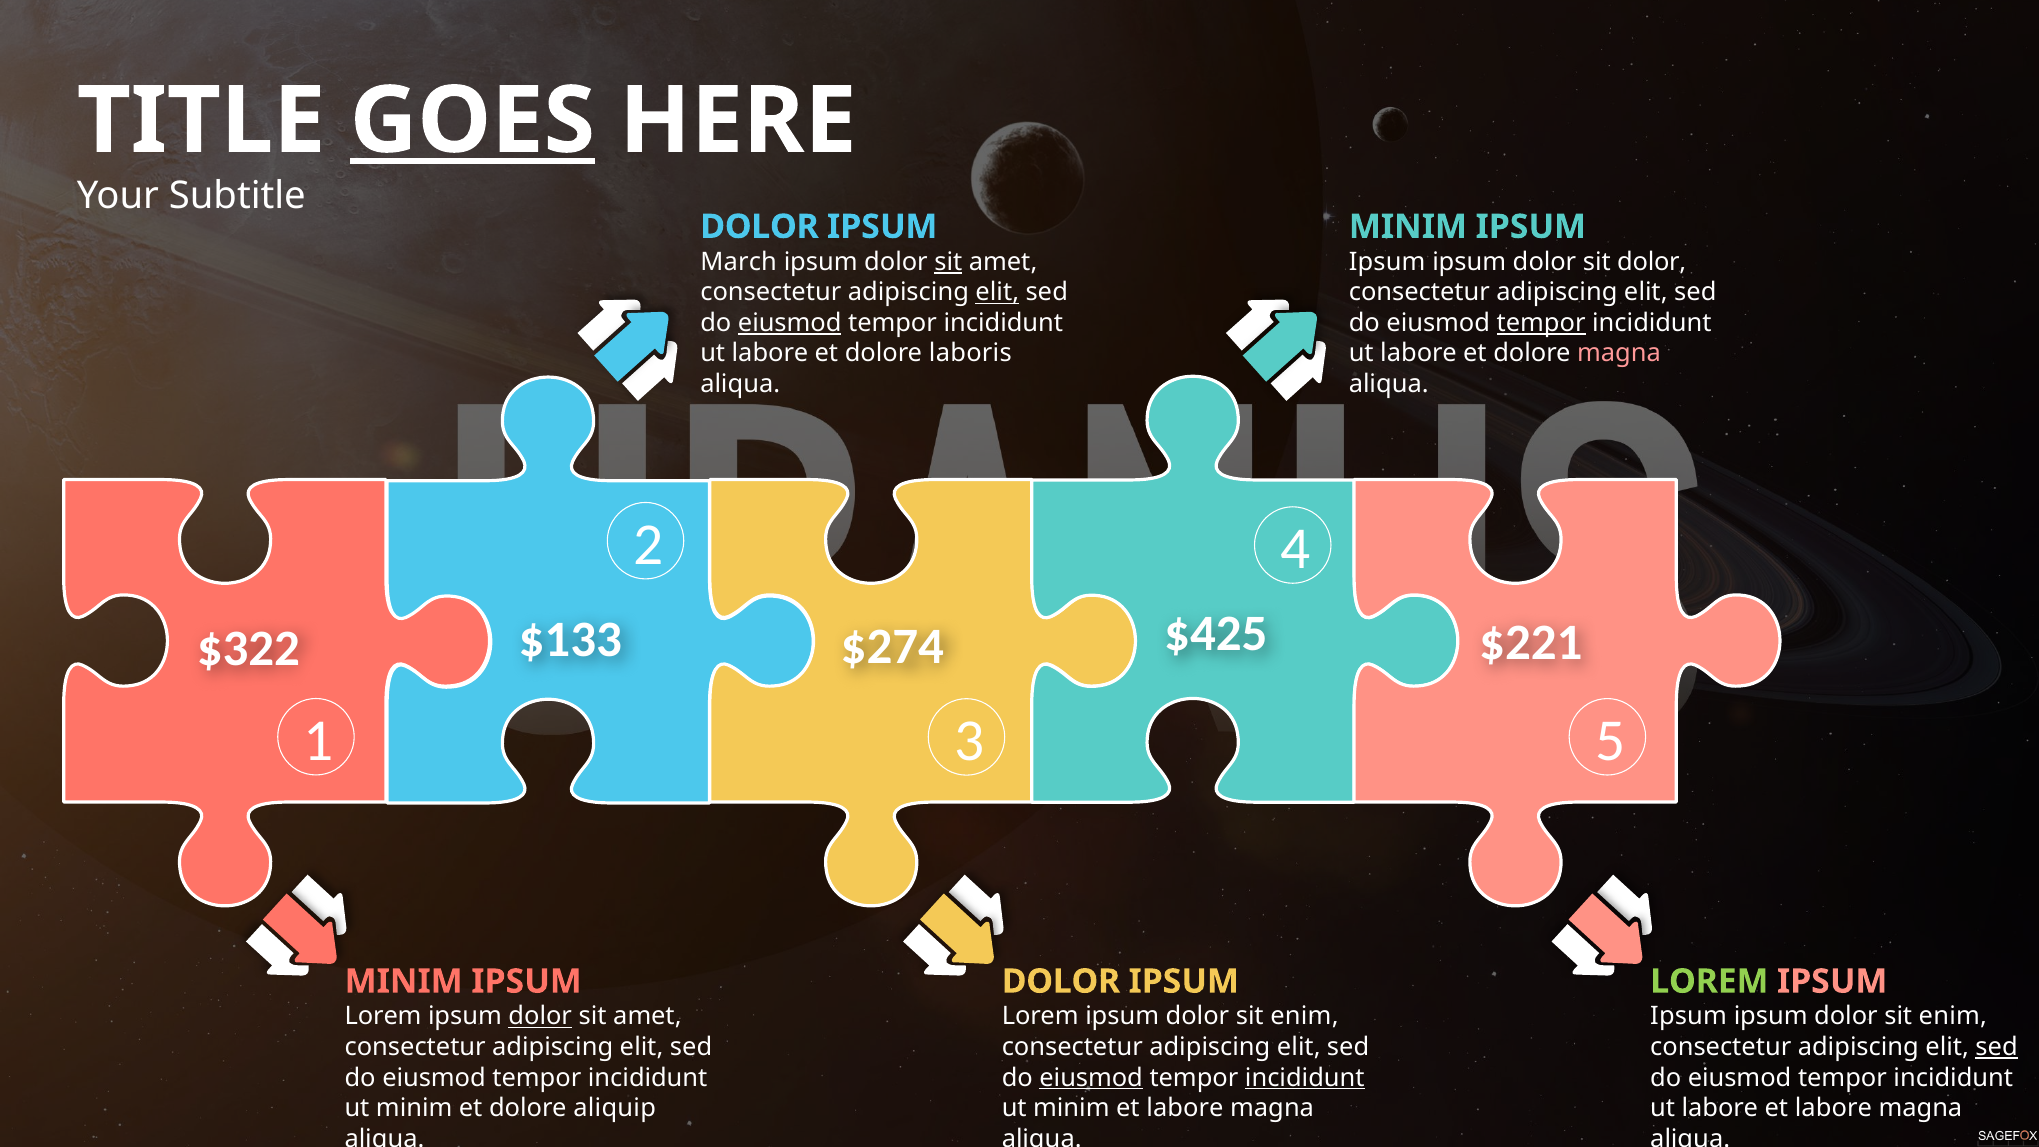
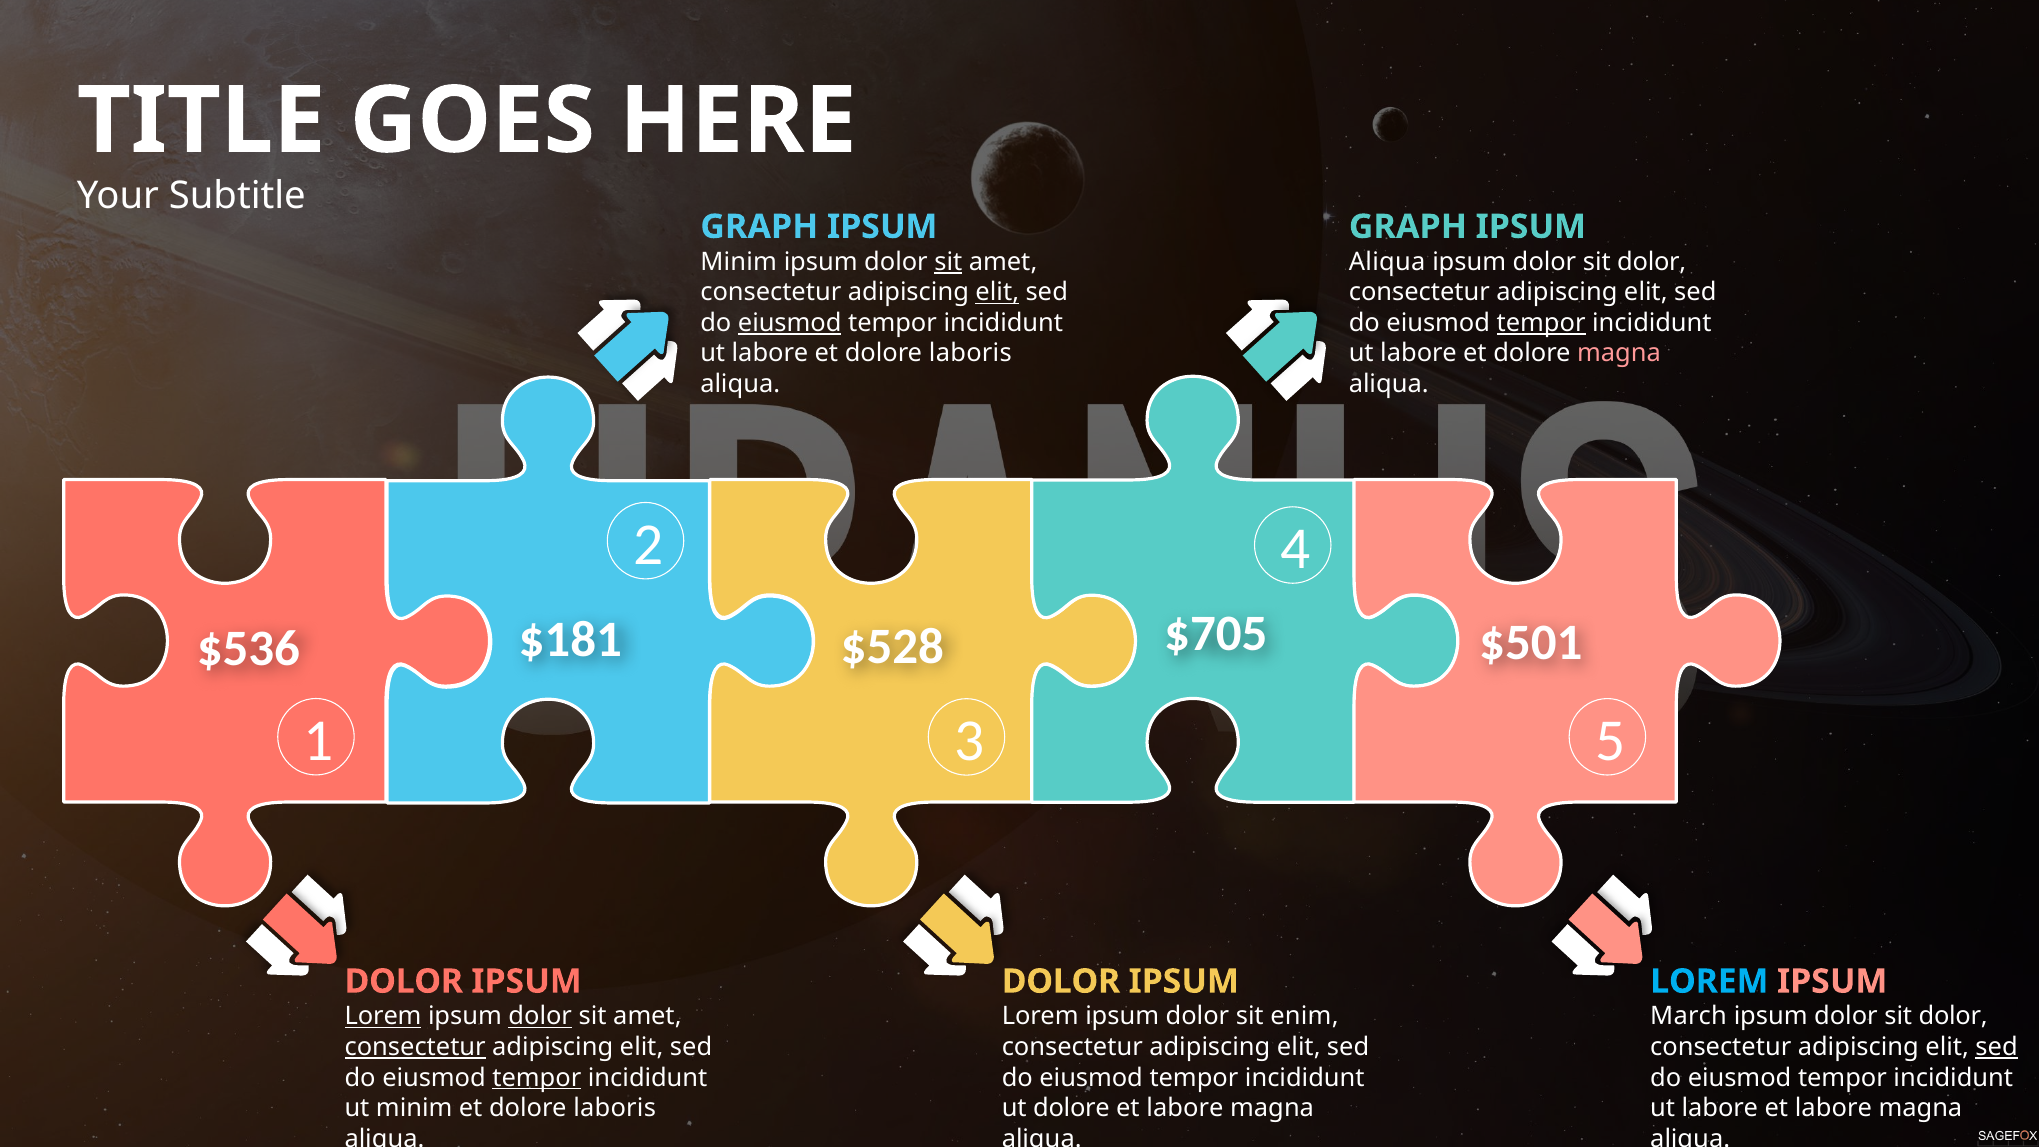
GOES underline: present -> none
DOLOR at (760, 227): DOLOR -> GRAPH
MINIM at (1408, 227): MINIM -> GRAPH
March at (739, 262): March -> Minim
Ipsum at (1387, 262): Ipsum -> Aliqua
$425: $425 -> $705
$133: $133 -> $181
$221: $221 -> $501
$274: $274 -> $528
$322: $322 -> $536
MINIM at (404, 981): MINIM -> DOLOR
LOREM at (1709, 981) colour: light green -> light blue
Lorem at (383, 1016) underline: none -> present
Ipsum at (1689, 1016): Ipsum -> March
enim at (1953, 1016): enim -> dolor
consectetur at (415, 1047) underline: none -> present
tempor at (537, 1078) underline: none -> present
eiusmod at (1091, 1078) underline: present -> none
incididunt at (1305, 1078) underline: present -> none
aliquip at (615, 1108): aliquip -> laboris
minim at (1071, 1108): minim -> dolore
